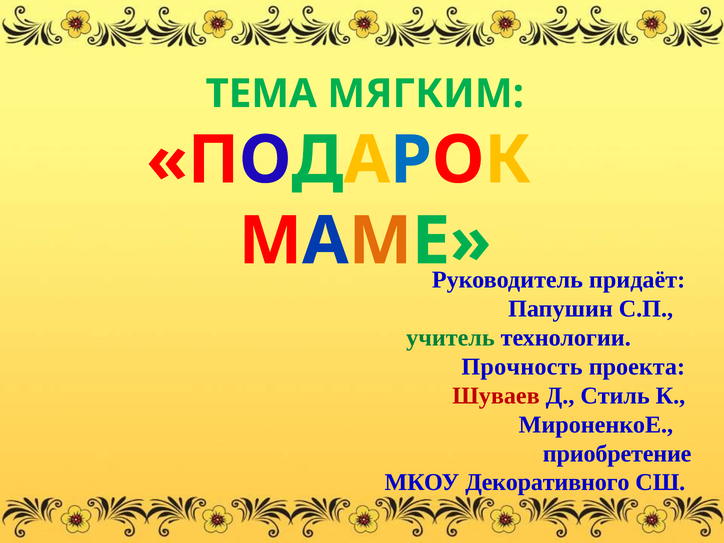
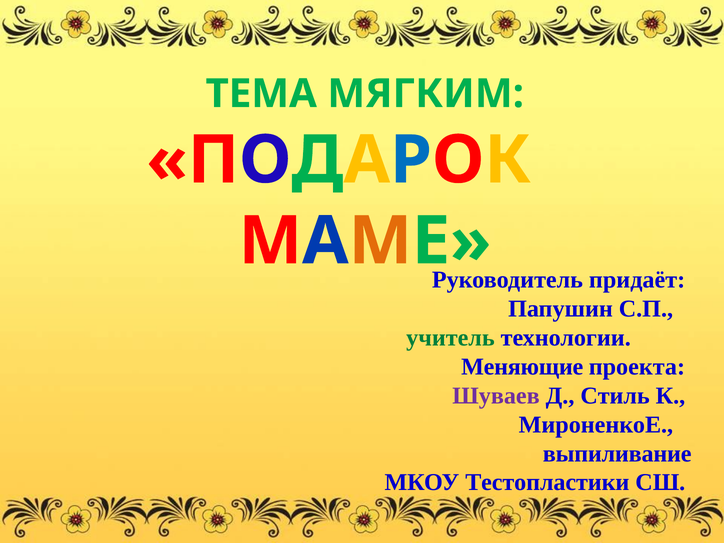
Прочность: Прочность -> Меняющие
Шуваев colour: red -> purple
приобретение: приобретение -> выпиливание
Декоративного: Декоративного -> Тестопластики
